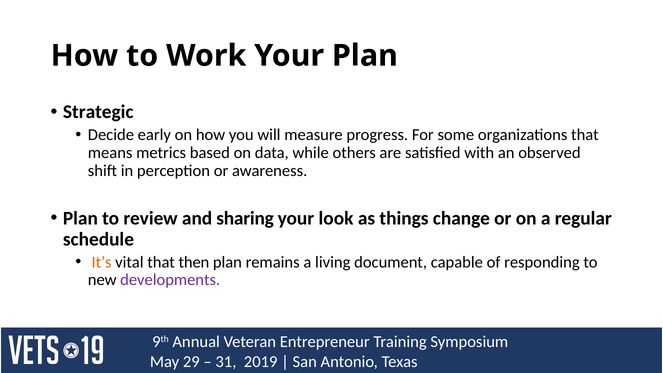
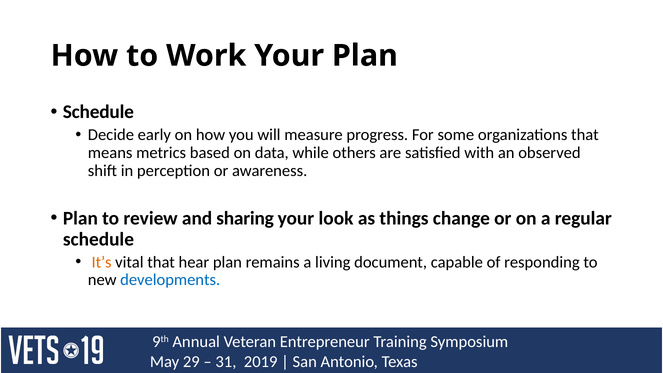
Strategic at (98, 112): Strategic -> Schedule
then: then -> hear
developments colour: purple -> blue
